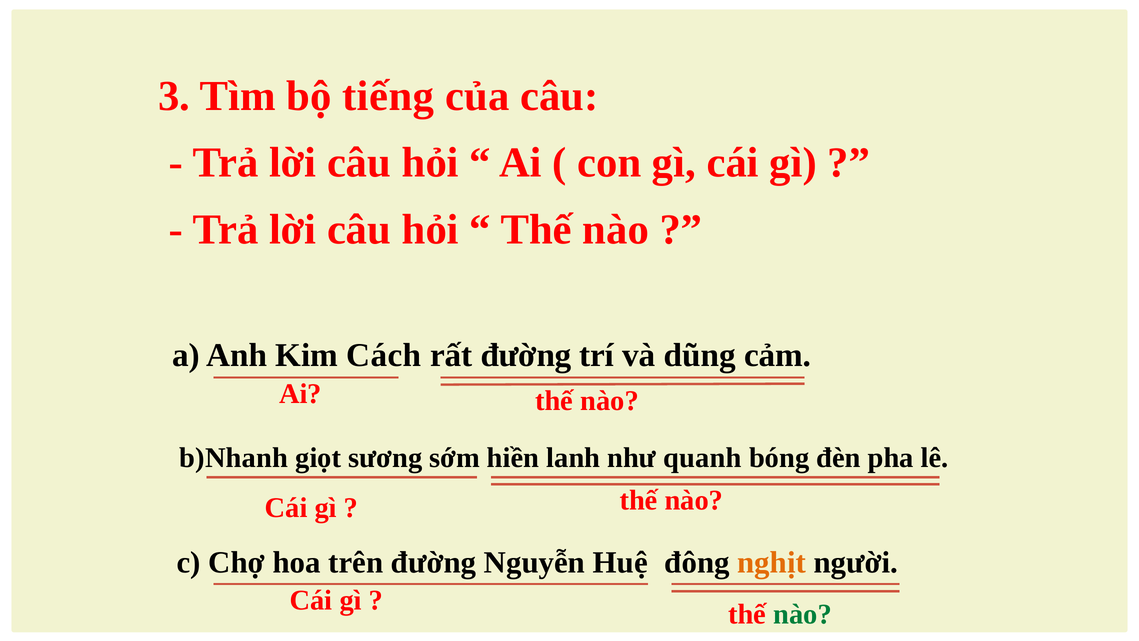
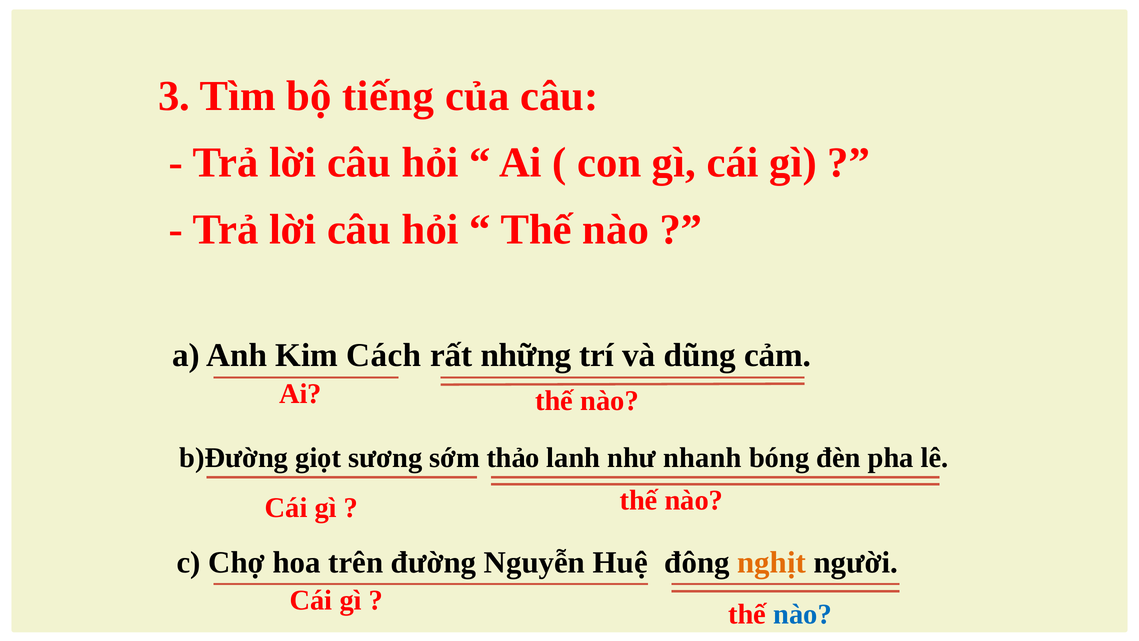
rất đường: đường -> những
b)Nhanh: b)Nhanh -> b)Đường
hiền: hiền -> thảo
quanh: quanh -> nhanh
nào at (802, 614) colour: green -> blue
